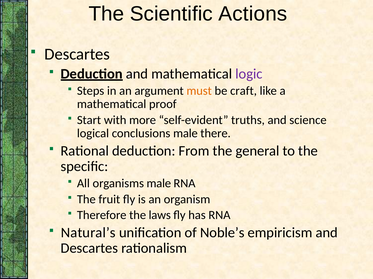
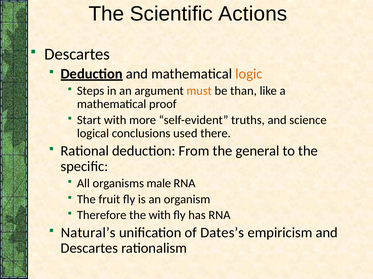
logic colour: purple -> orange
craft: craft -> than
conclusions male: male -> used
the laws: laws -> with
Noble’s: Noble’s -> Dates’s
